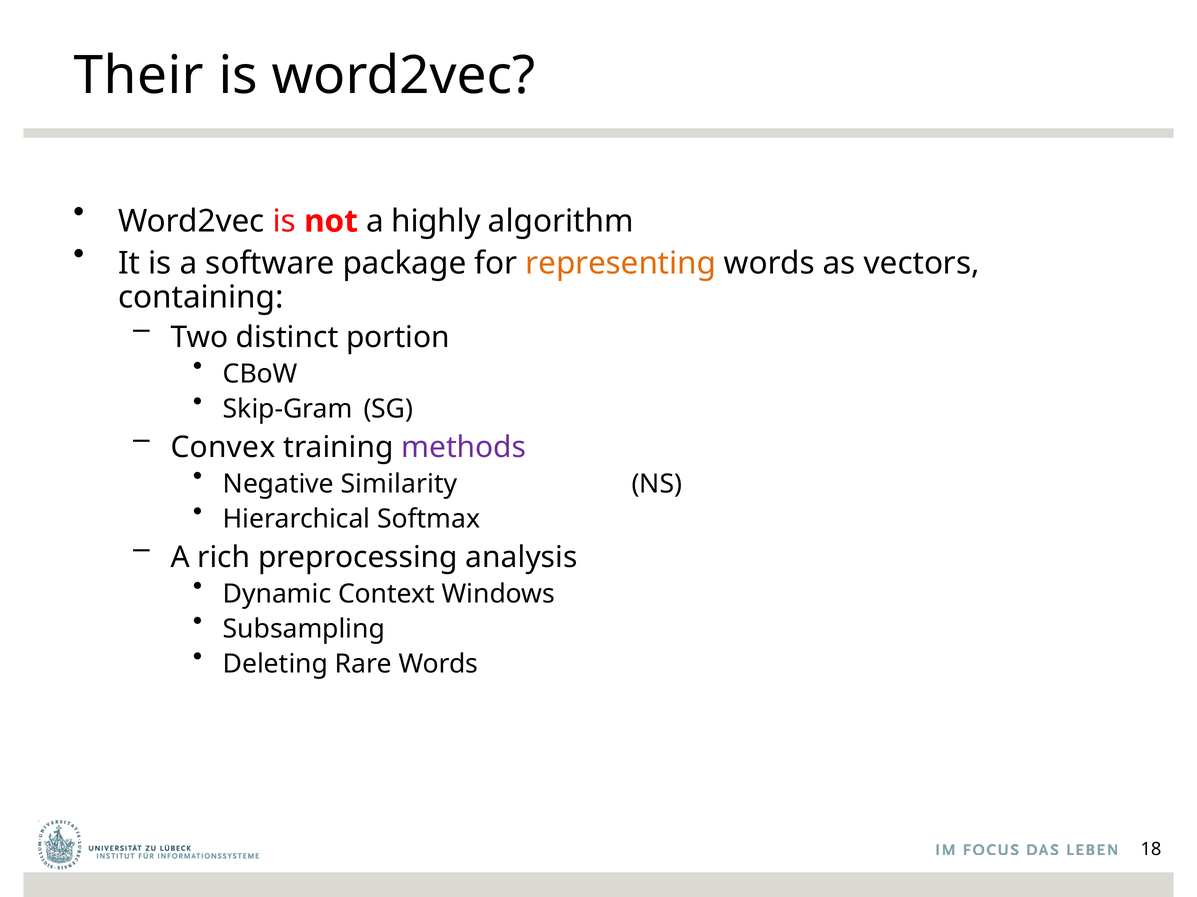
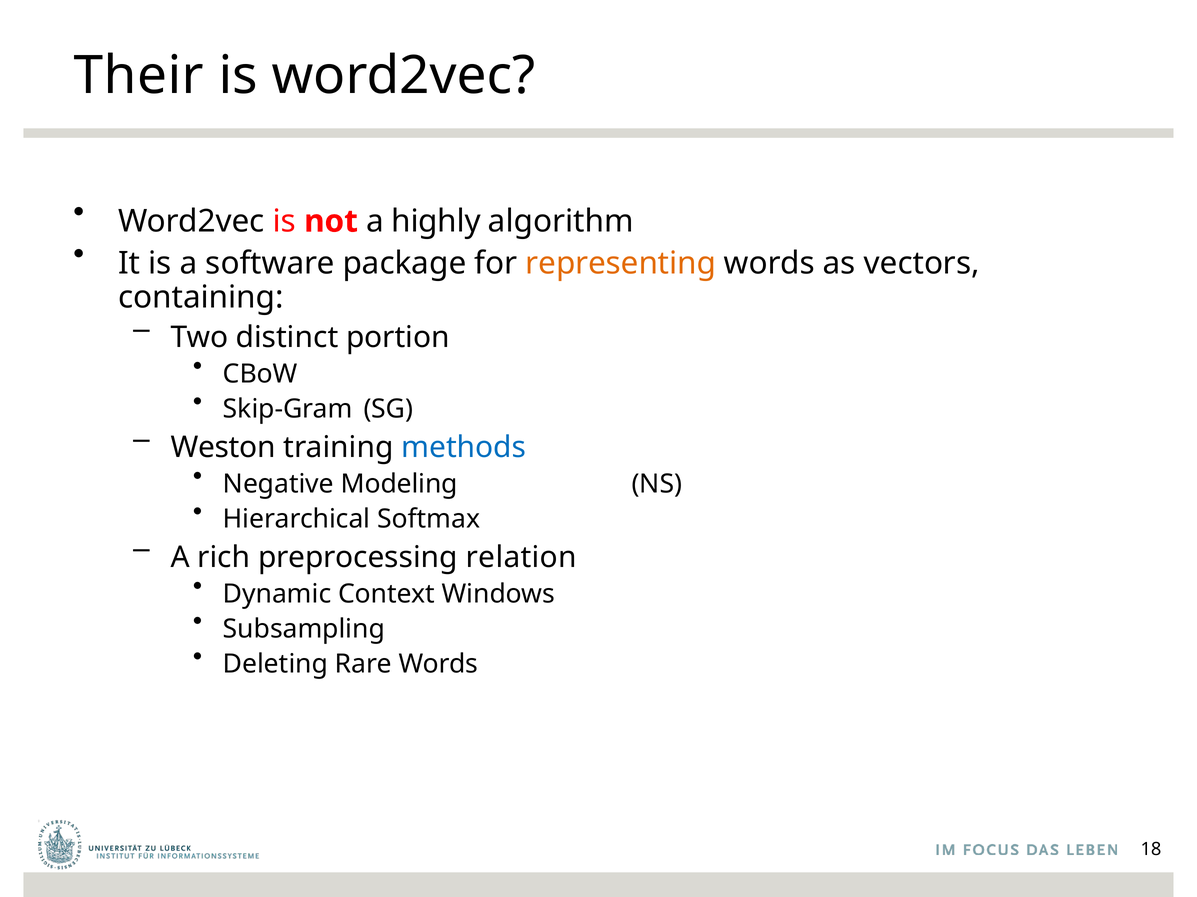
Convex: Convex -> Weston
methods colour: purple -> blue
Similarity: Similarity -> Modeling
analysis: analysis -> relation
